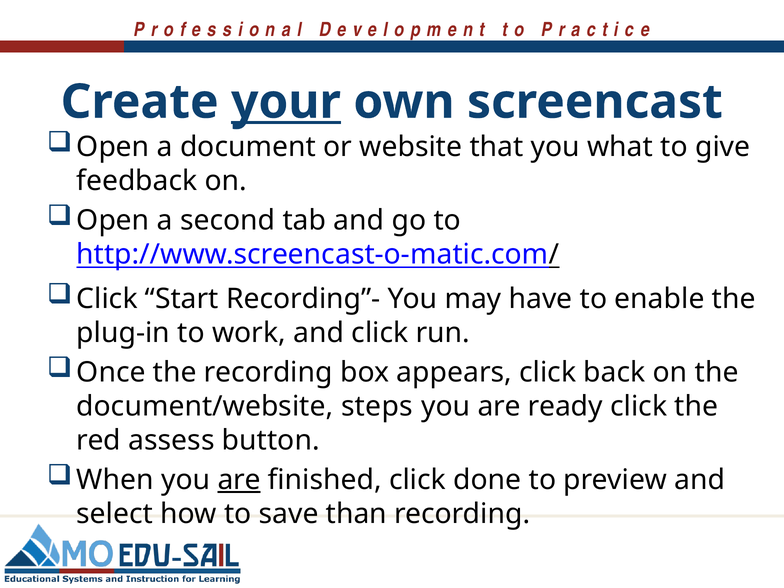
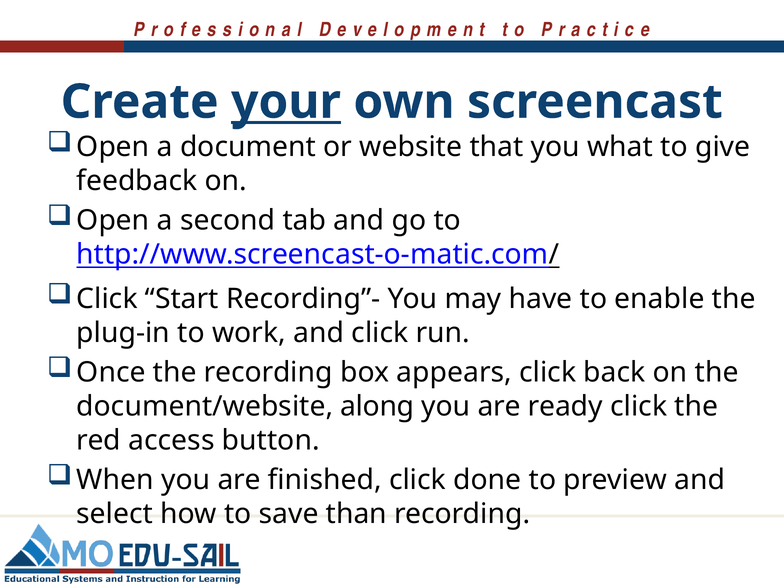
steps: steps -> along
assess: assess -> access
are at (239, 480) underline: present -> none
